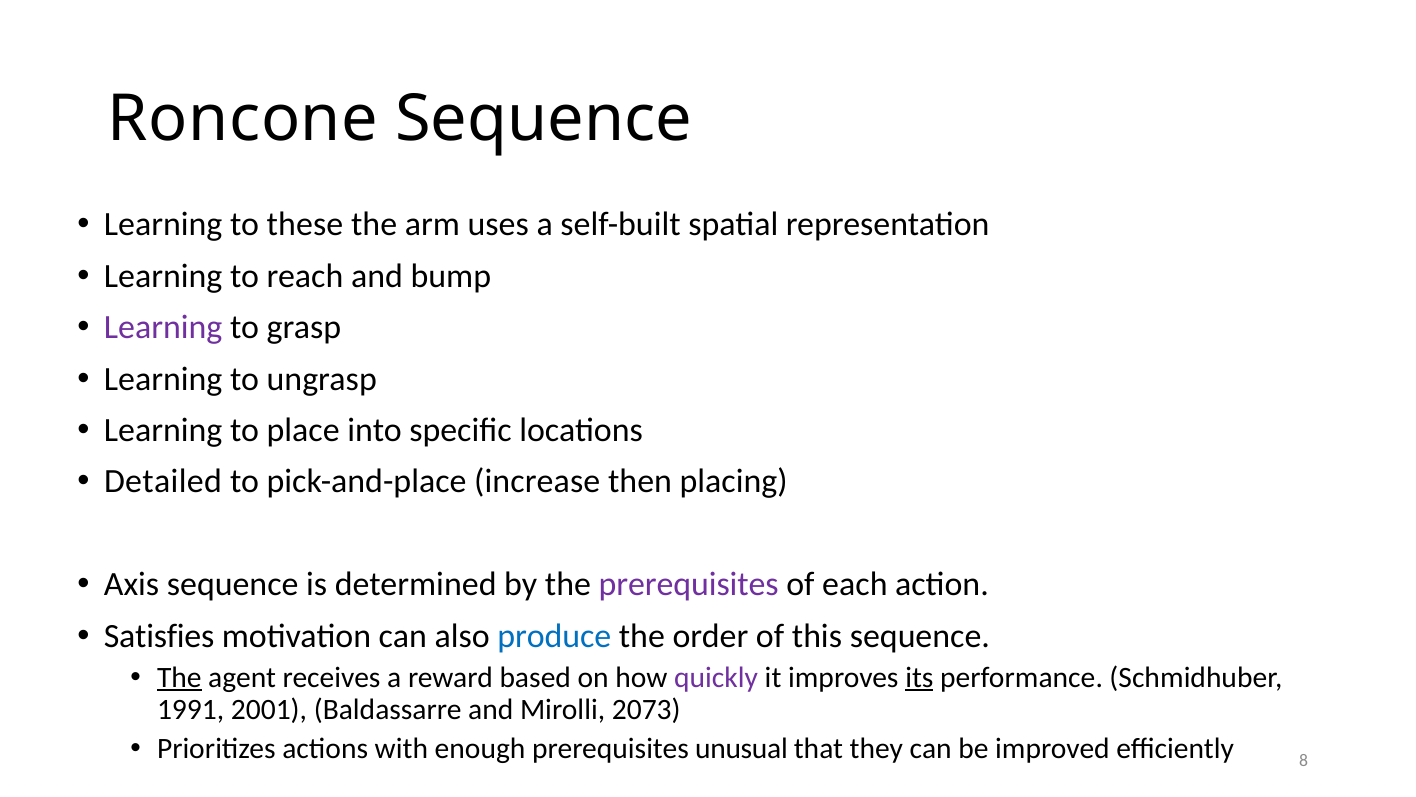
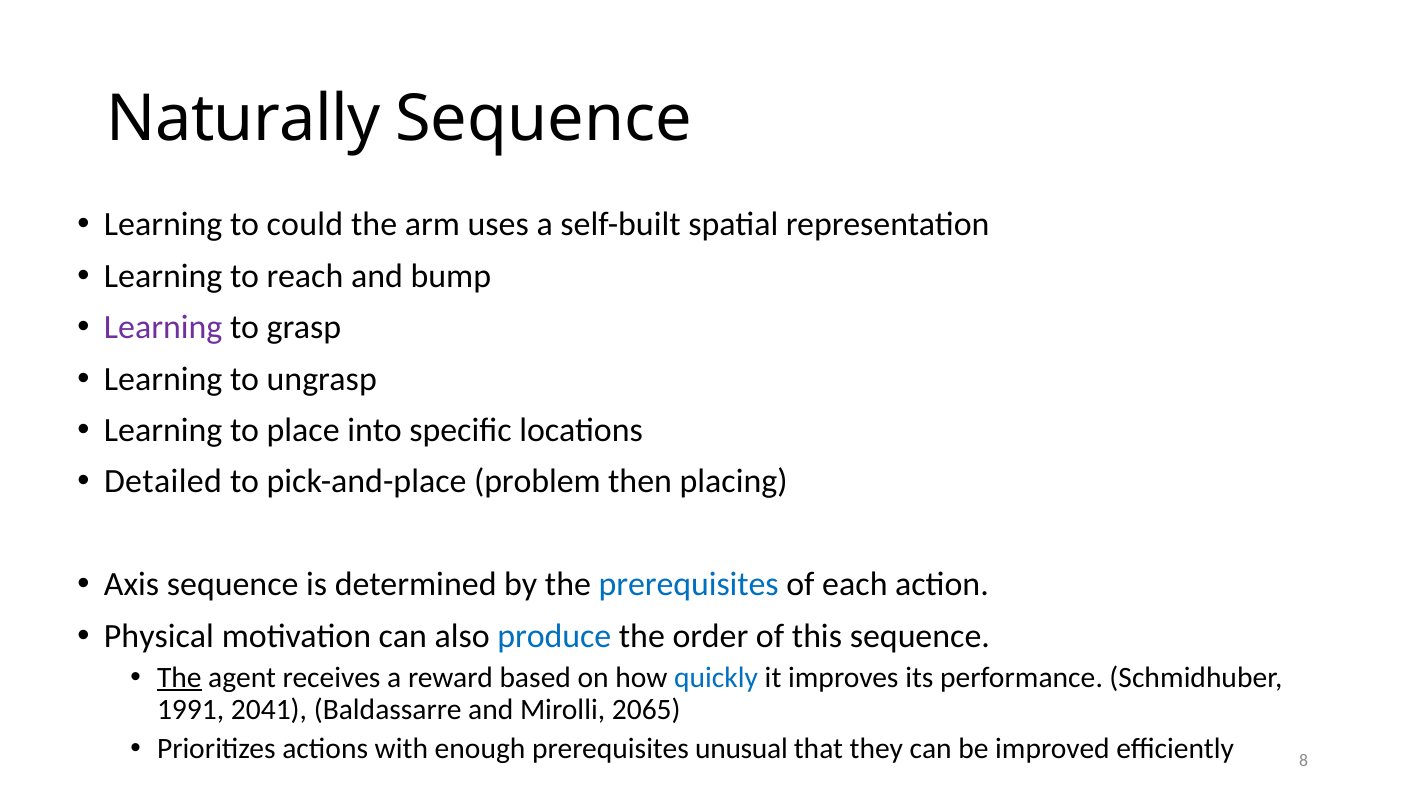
Roncone: Roncone -> Naturally
these: these -> could
increase: increase -> problem
prerequisites at (689, 584) colour: purple -> blue
Satisfies: Satisfies -> Physical
quickly colour: purple -> blue
its underline: present -> none
2001: 2001 -> 2041
2073: 2073 -> 2065
